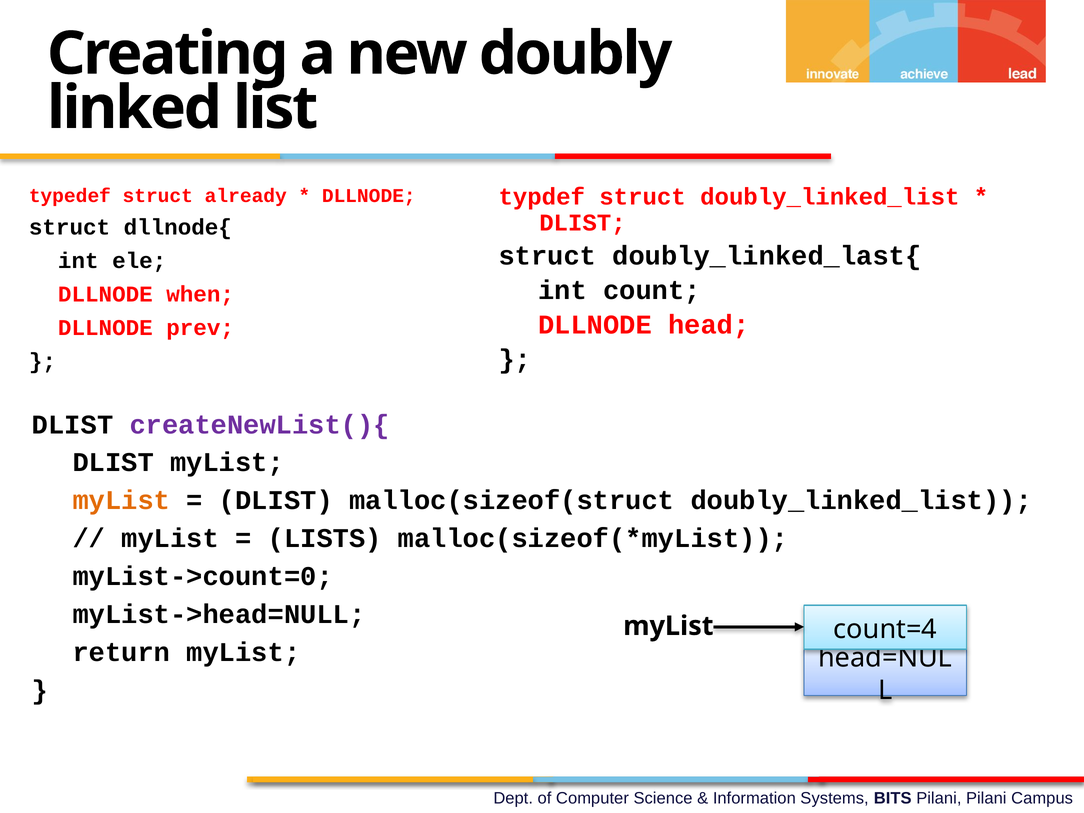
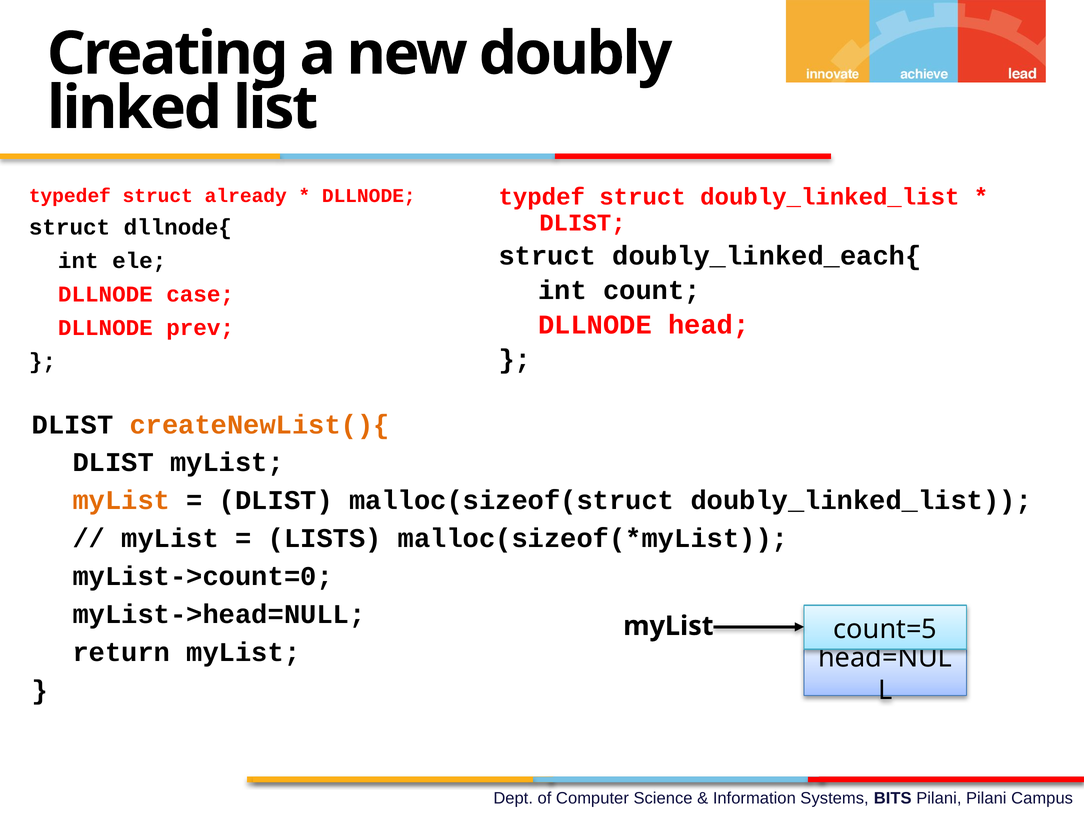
doubly_linked_last{: doubly_linked_last{ -> doubly_linked_each{
when: when -> case
createNewList(){ colour: purple -> orange
count=4: count=4 -> count=5
